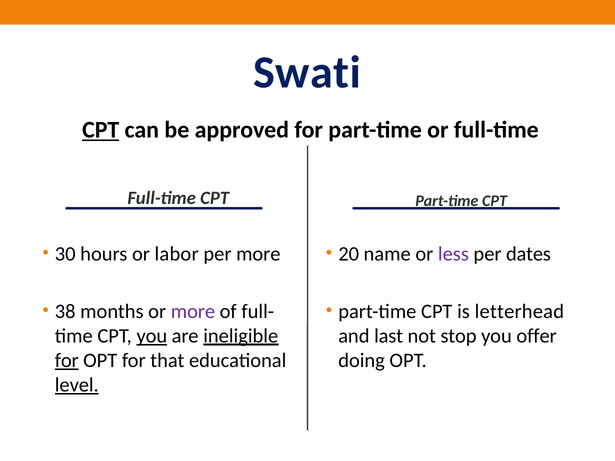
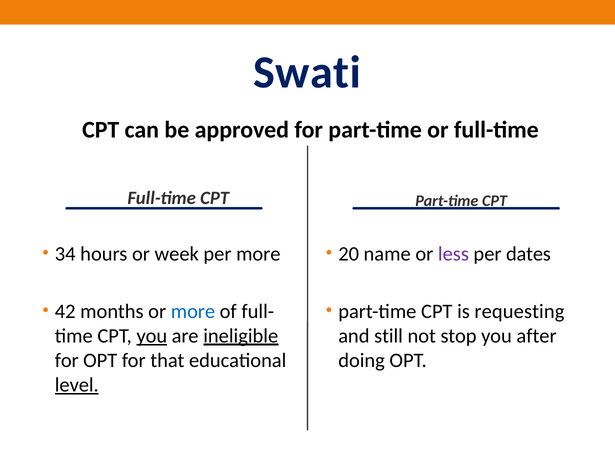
CPT at (101, 130) underline: present -> none
30: 30 -> 34
labor: labor -> week
38: 38 -> 42
more at (193, 311) colour: purple -> blue
letterhead: letterhead -> requesting
last: last -> still
offer: offer -> after
for at (67, 361) underline: present -> none
